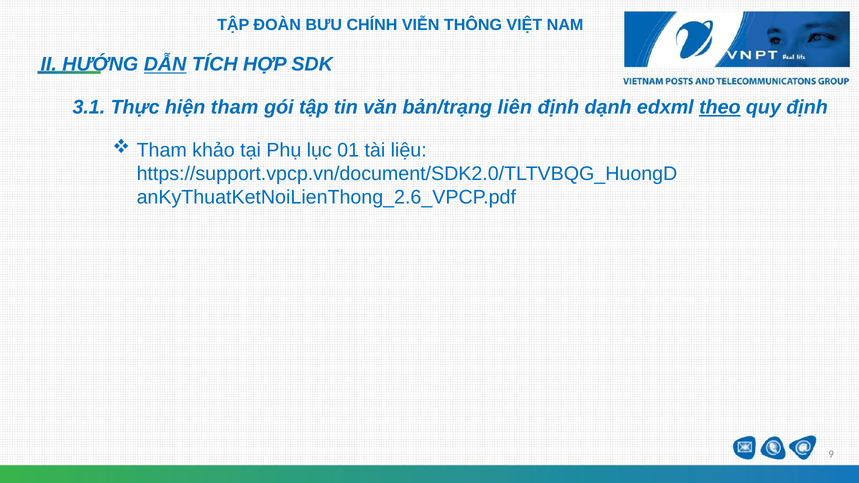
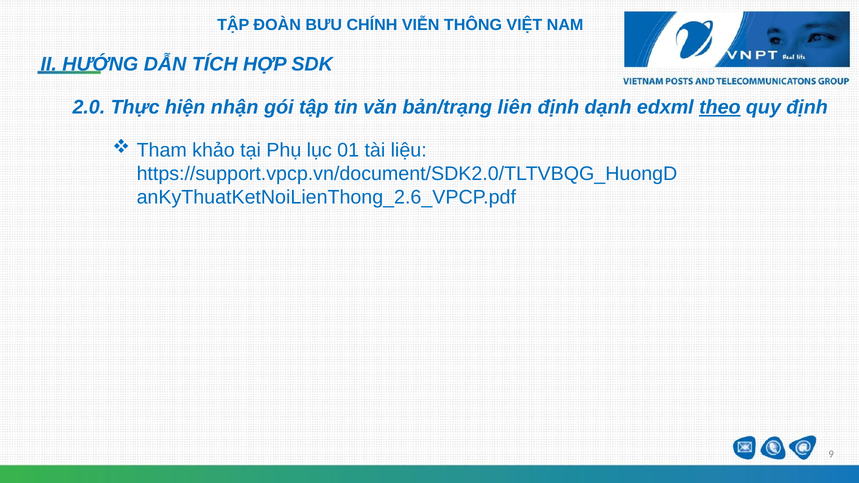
DẪN underline: present -> none
3.1: 3.1 -> 2.0
hiện tham: tham -> nhận
